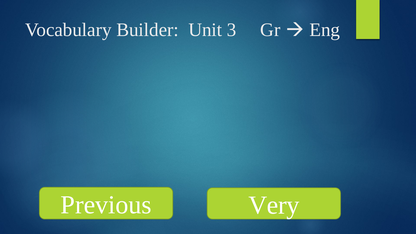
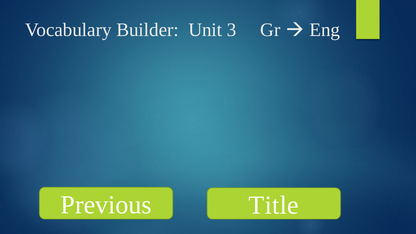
Very: Very -> Title
